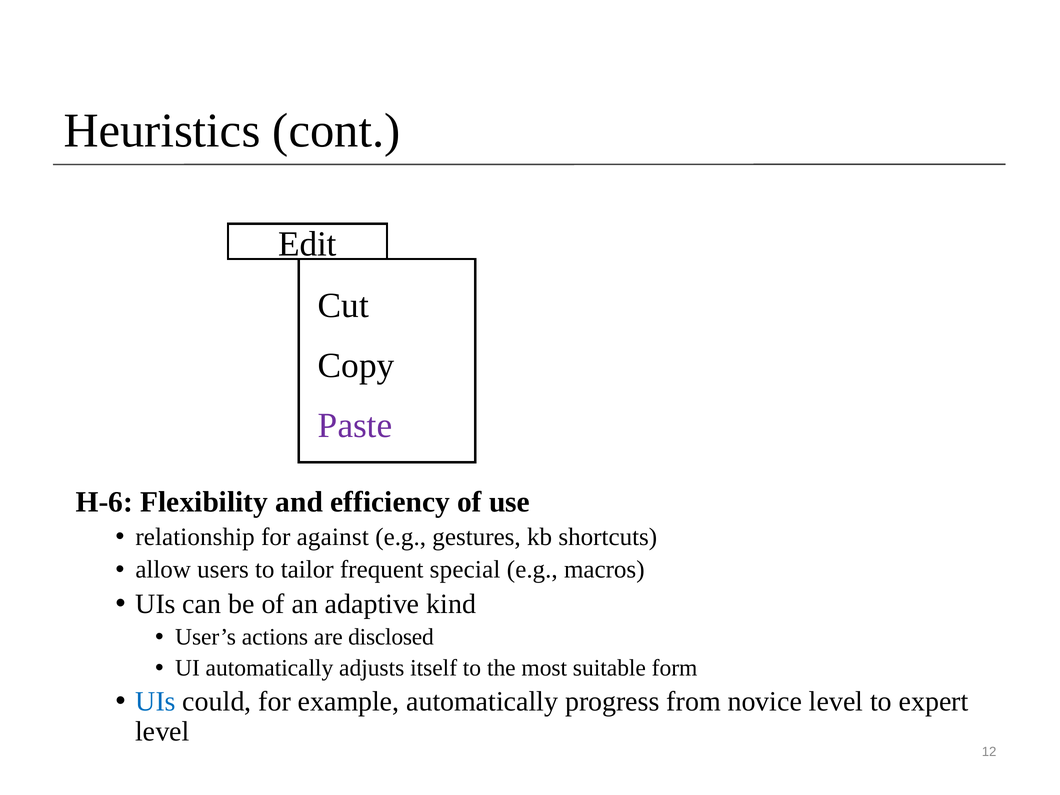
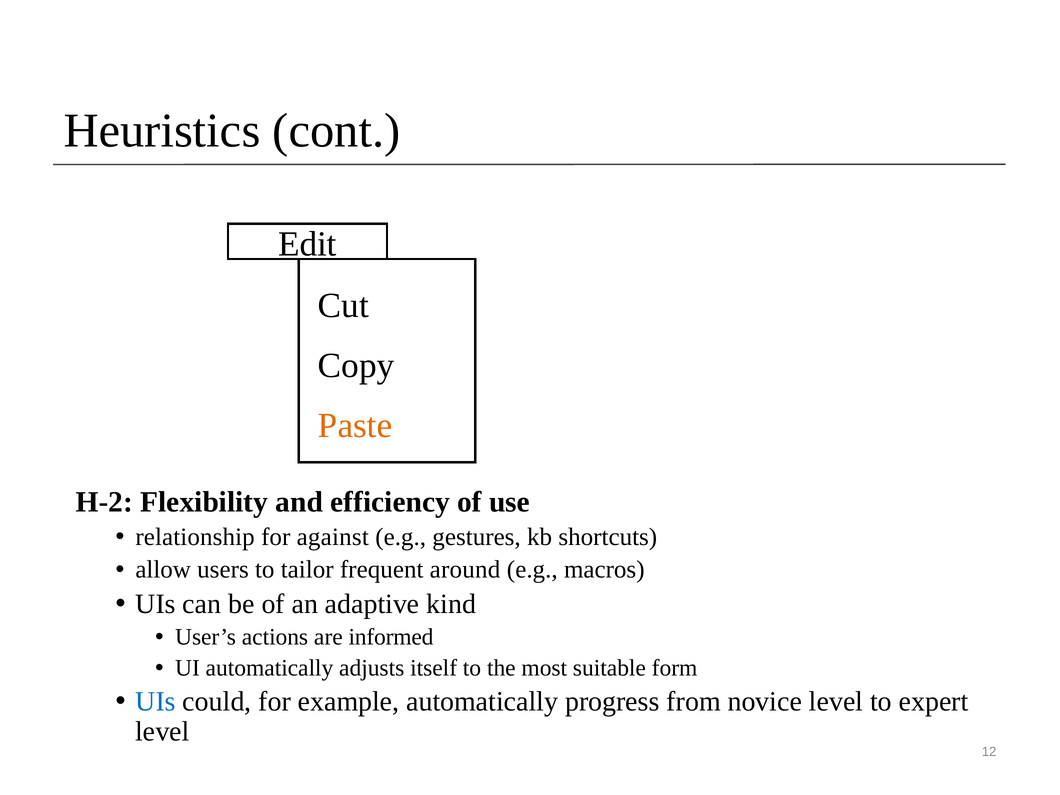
Paste colour: purple -> orange
H-6: H-6 -> H-2
special: special -> around
disclosed: disclosed -> informed
